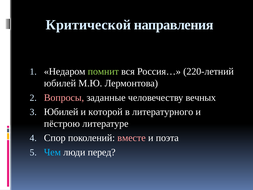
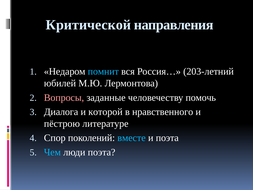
помнит colour: light green -> light blue
220-летний: 220-летний -> 203-летний
вечных: вечных -> помочь
Юбилей at (61, 112): Юбилей -> Диалога
литературного: литературного -> нравственного
вместе colour: pink -> light blue
люди перед: перед -> поэта
